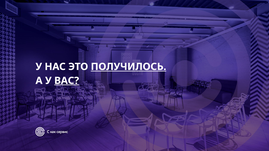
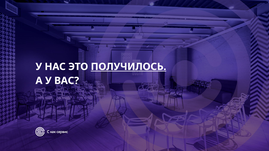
ВАС underline: present -> none
